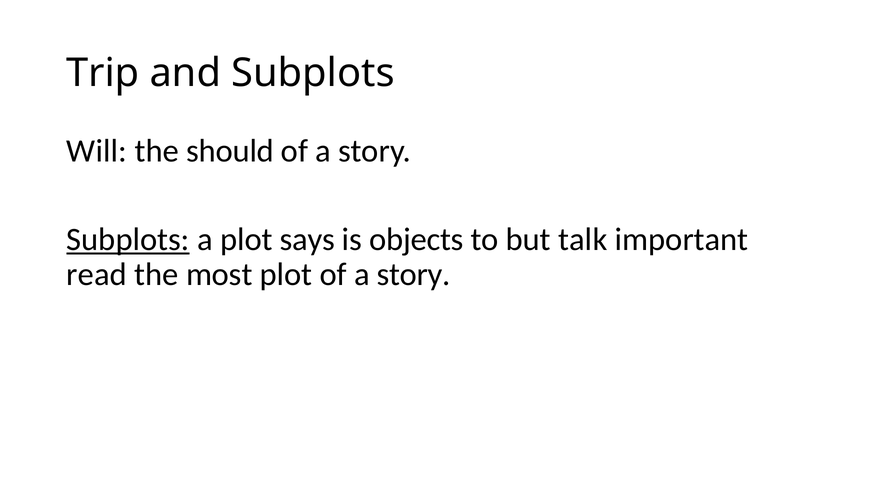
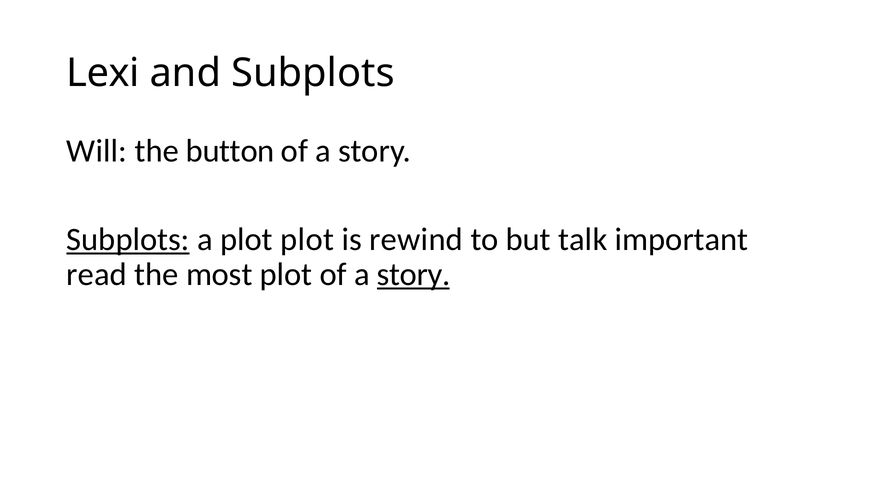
Trip: Trip -> Lexi
should: should -> button
plot says: says -> plot
objects: objects -> rewind
story at (414, 275) underline: none -> present
